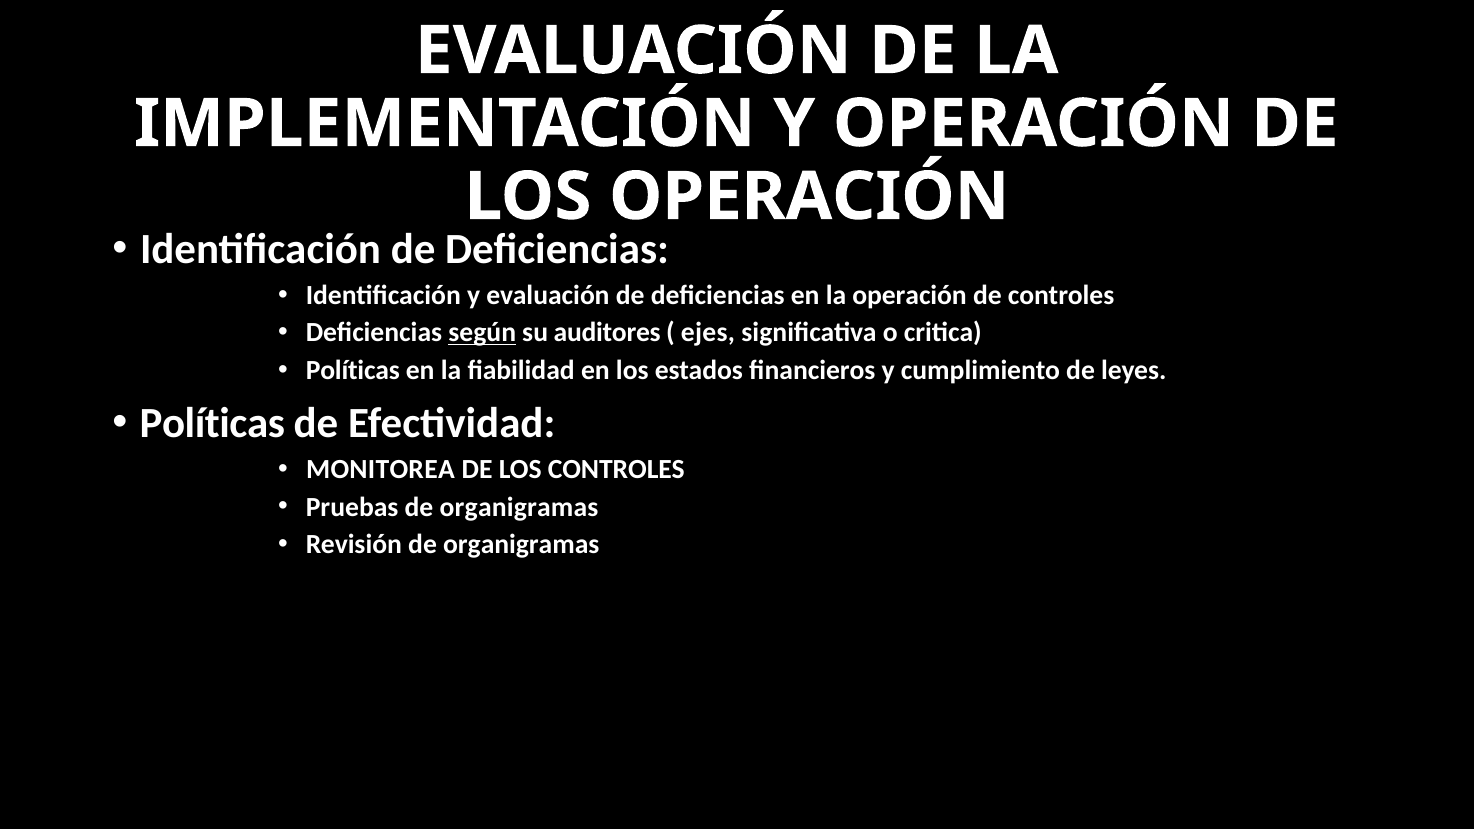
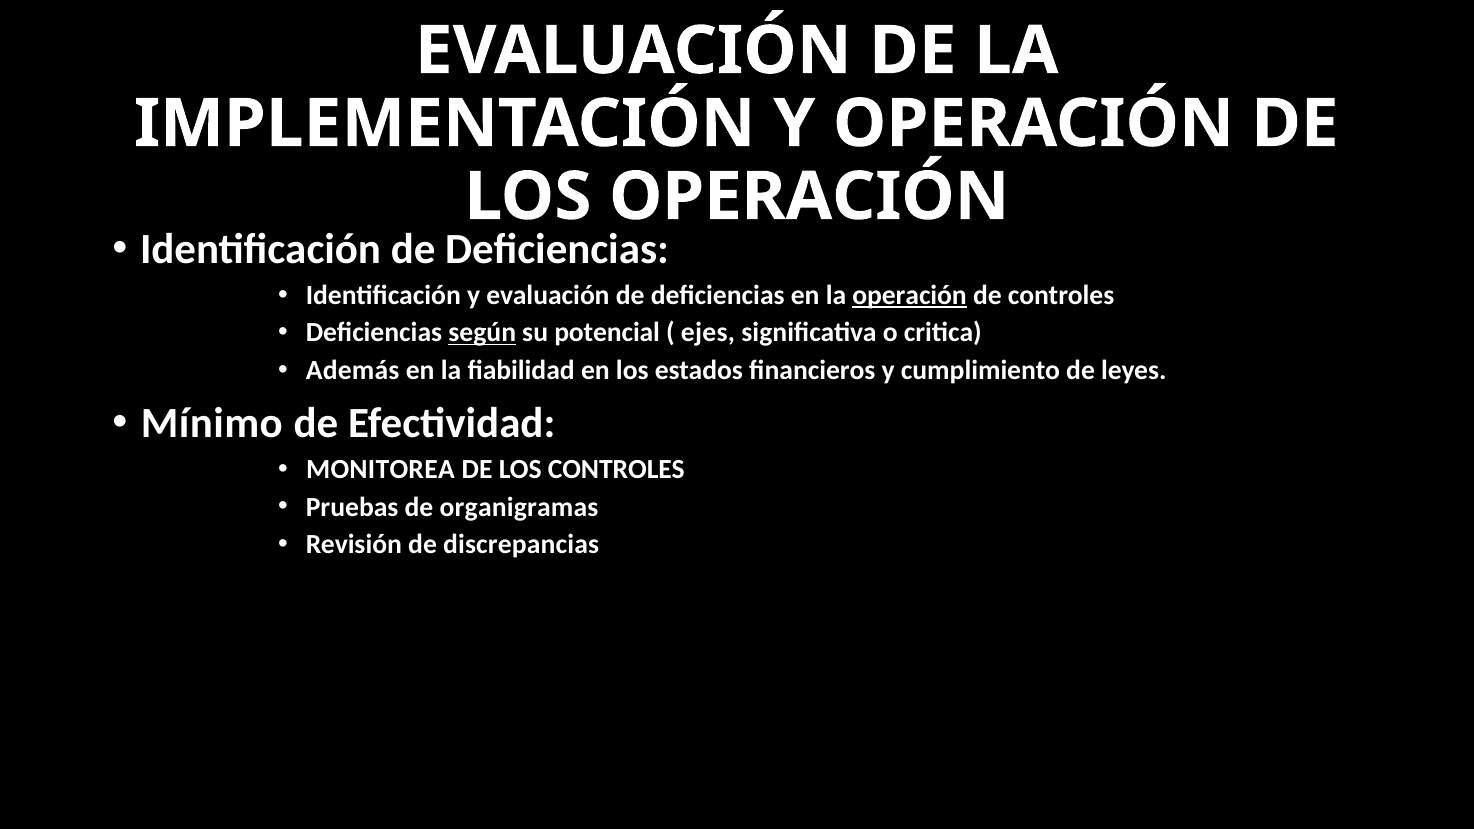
operación at (910, 295) underline: none -> present
auditores: auditores -> potencial
Políticas at (353, 370): Políticas -> Además
Políticas at (212, 424): Políticas -> Mínimo
Revisión de organigramas: organigramas -> discrepancias
